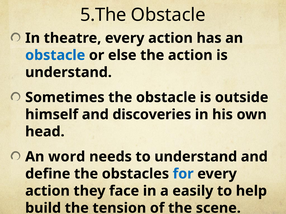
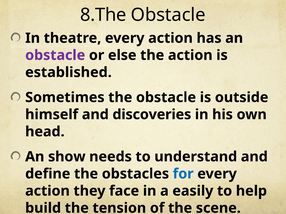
5.The: 5.The -> 8.The
obstacle at (55, 55) colour: blue -> purple
understand at (68, 72): understand -> established
word: word -> show
